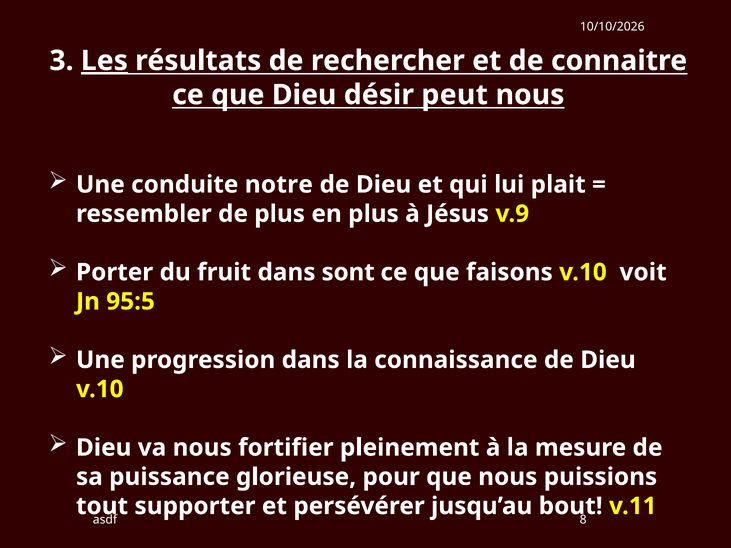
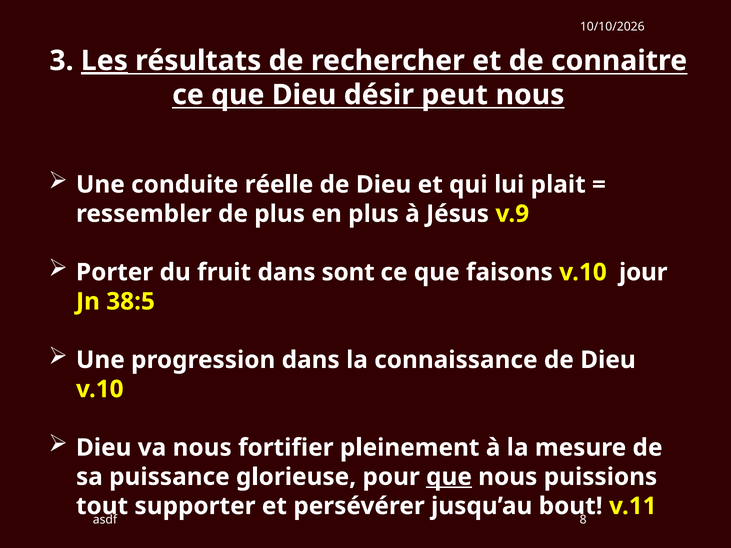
notre: notre -> réelle
voit: voit -> jour
95:5: 95:5 -> 38:5
que at (449, 477) underline: none -> present
